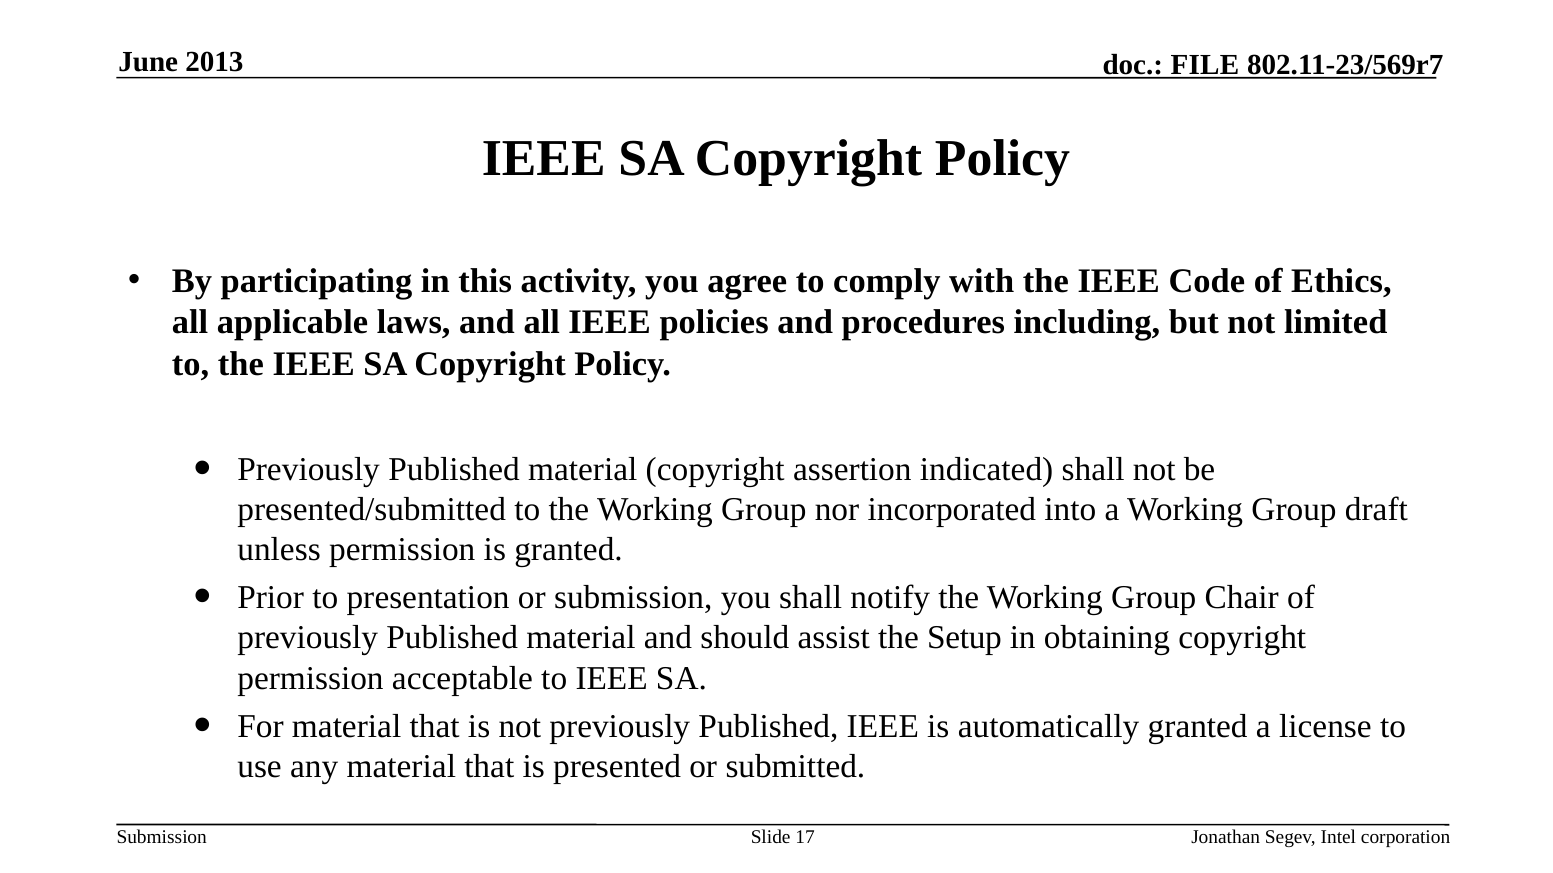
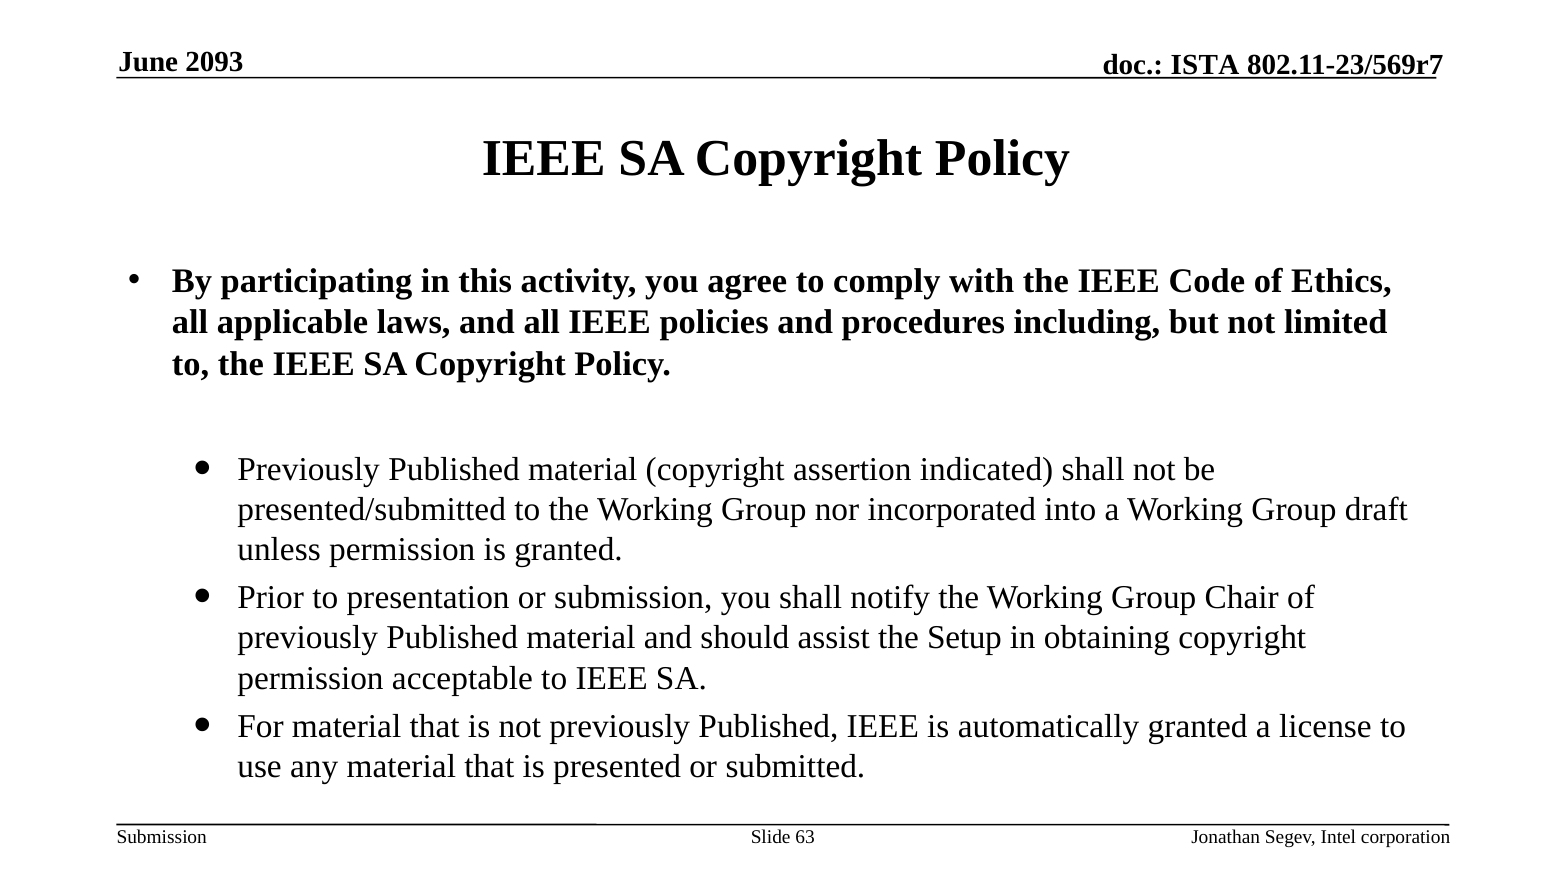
2013: 2013 -> 2093
FILE: FILE -> ISTA
17: 17 -> 63
